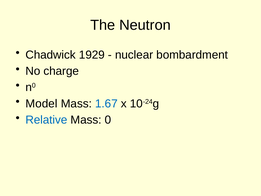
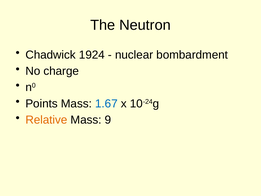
1929: 1929 -> 1924
Model: Model -> Points
Relative colour: blue -> orange
0: 0 -> 9
